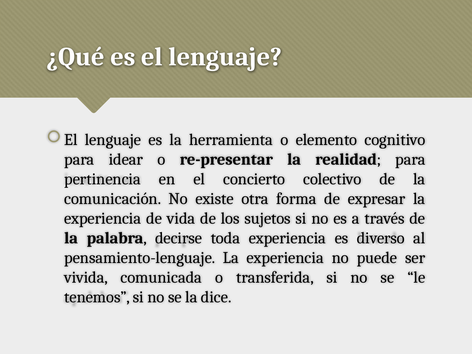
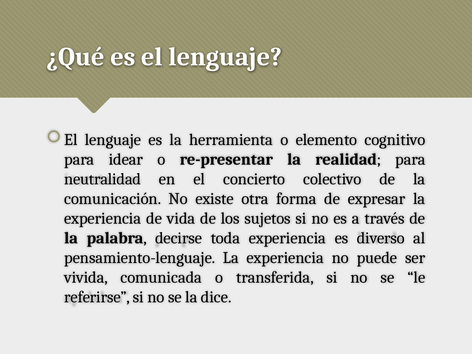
pertinencia: pertinencia -> neutralidad
tenemos: tenemos -> referirse
